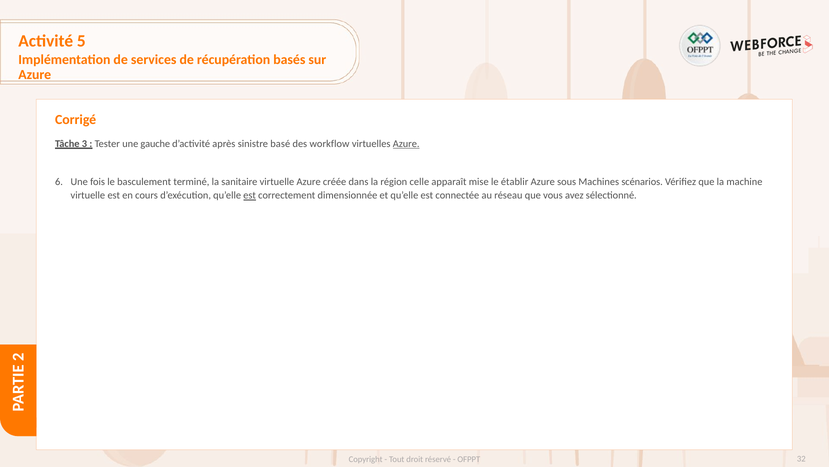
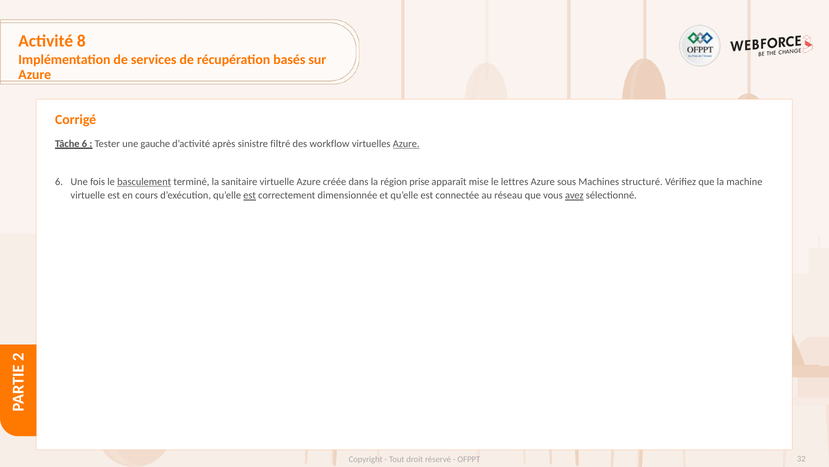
5: 5 -> 8
Tâche 3: 3 -> 6
basé: basé -> filtré
basculement underline: none -> present
celle: celle -> prise
établir: établir -> lettres
scénarios: scénarios -> structuré
avez underline: none -> present
